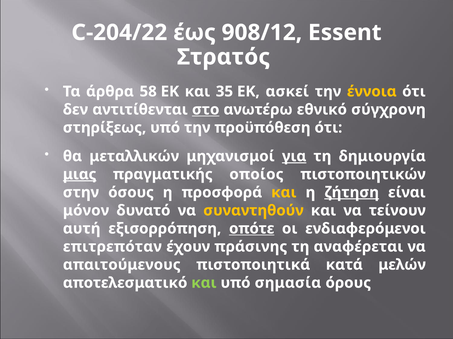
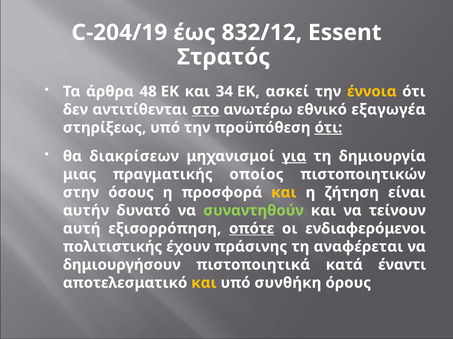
C-204/22: C-204/22 -> C-204/19
908/12: 908/12 -> 832/12
58: 58 -> 48
35: 35 -> 34
σύγχρονη: σύγχρονη -> εξαγωγέα
ότι at (328, 128) underline: none -> present
μεταλλικών: μεταλλικών -> διακρίσεων
μιας underline: present -> none
ζήτηση underline: present -> none
μόνον: μόνον -> αυτήν
συναντηθούν colour: yellow -> light green
επιτρεπόταν: επιτρεπόταν -> πολιτιστικής
απαιτούμενους: απαιτούμενους -> δημιουργήσουν
μελών: μελών -> έναντι
και at (204, 283) colour: light green -> yellow
σημασία: σημασία -> συνθήκη
